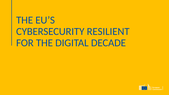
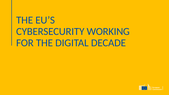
RESILIENT: RESILIENT -> WORKING
